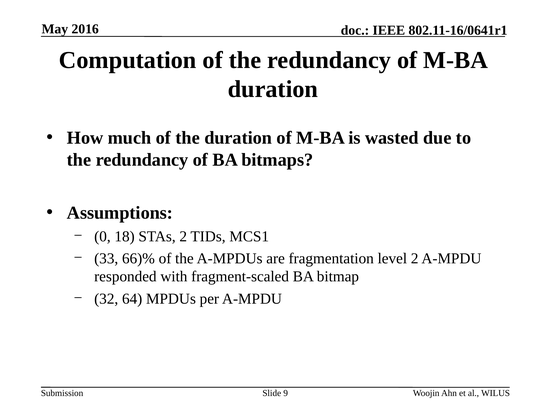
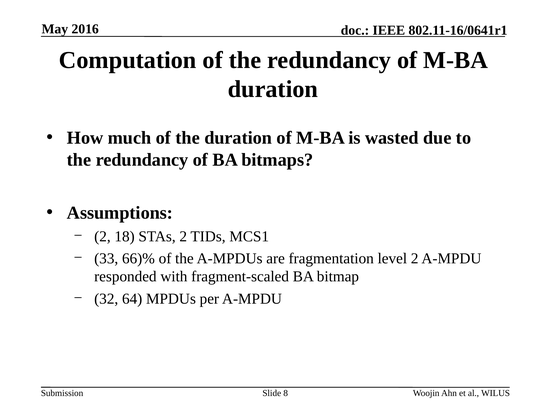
0 at (102, 236): 0 -> 2
9: 9 -> 8
